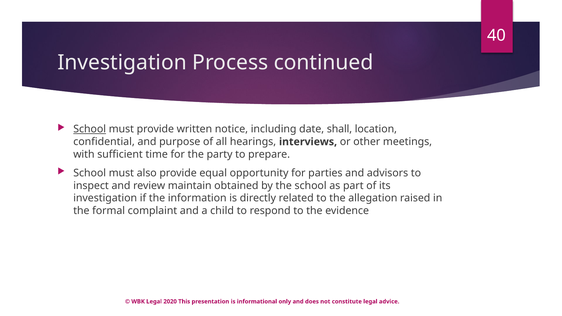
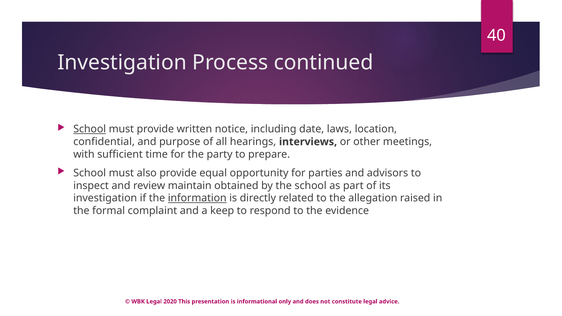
shall: shall -> laws
information underline: none -> present
child: child -> keep
